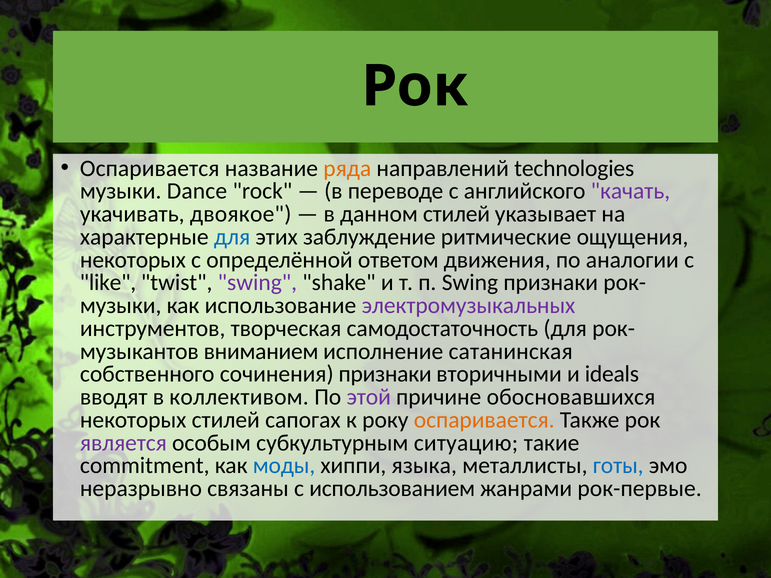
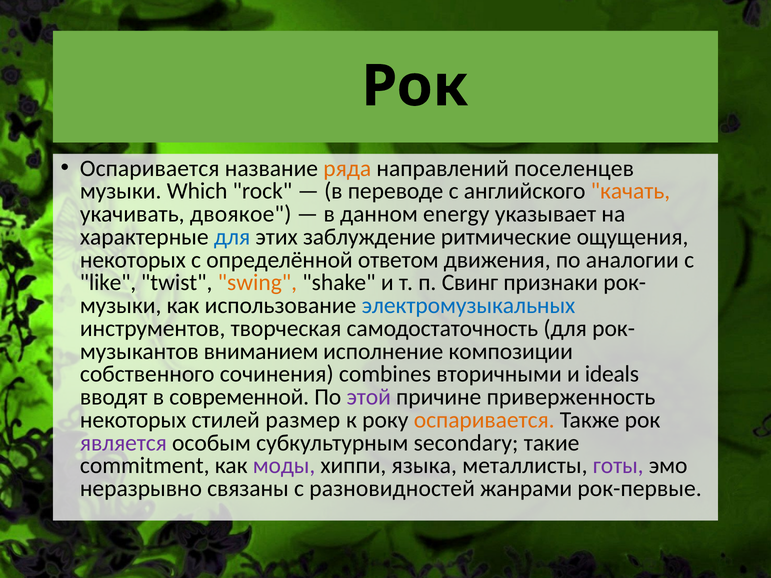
technologies: technologies -> поселенцев
Dance: Dance -> Which
качать colour: purple -> orange
данном стилей: стилей -> energy
swing at (257, 283) colour: purple -> orange
п Swing: Swing -> Свинг
электромузыкальных colour: purple -> blue
сатанинская: сатанинская -> композиции
сочинения признаки: признаки -> combines
коллективом: коллективом -> современной
обосновавшихся: обосновавшихся -> приверженность
сапогах: сапогах -> размер
ситуацию: ситуацию -> secondary
моды colour: blue -> purple
готы colour: blue -> purple
использованием: использованием -> разновидностей
